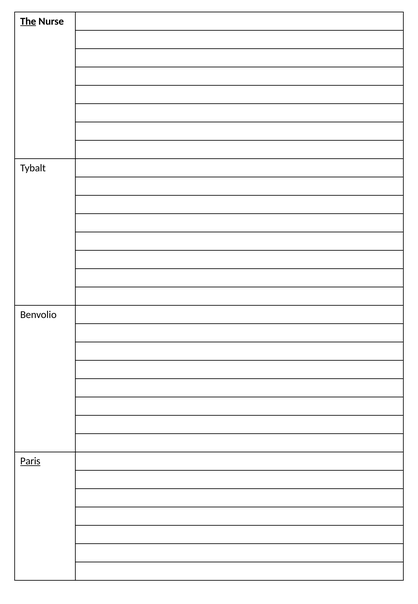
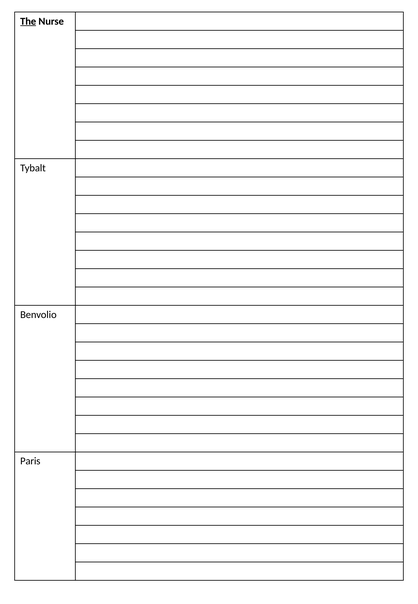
Paris underline: present -> none
